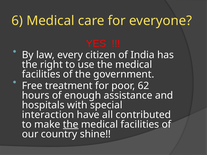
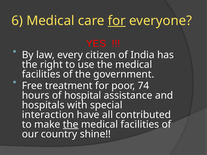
for at (117, 21) underline: none -> present
62: 62 -> 74
enough: enough -> hospital
